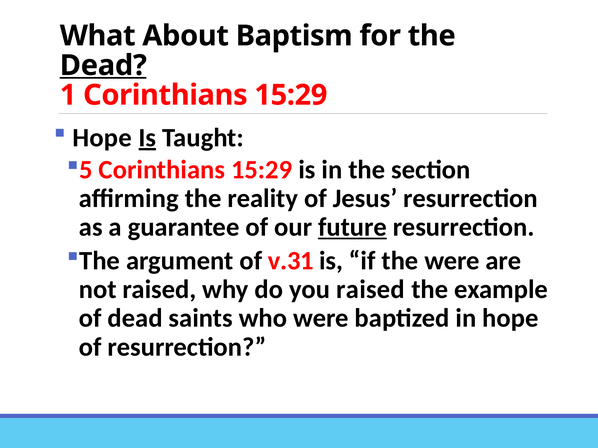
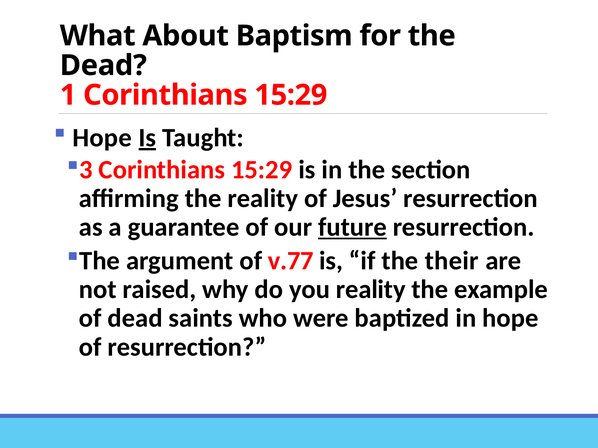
Dead at (103, 66) underline: present -> none
5: 5 -> 3
v.31: v.31 -> v.77
the were: were -> their
you raised: raised -> reality
